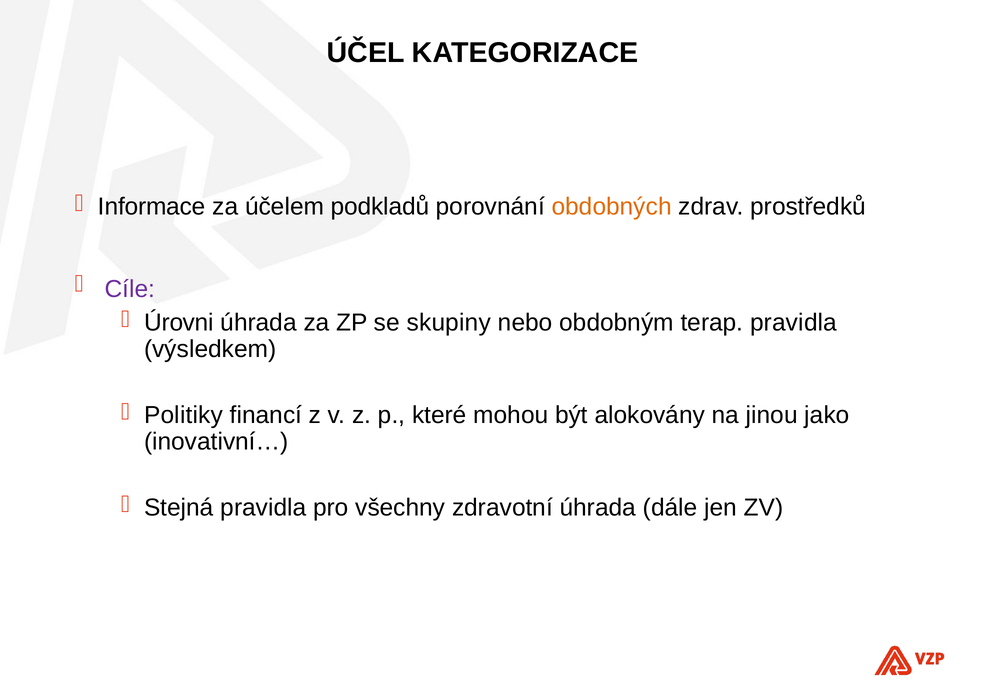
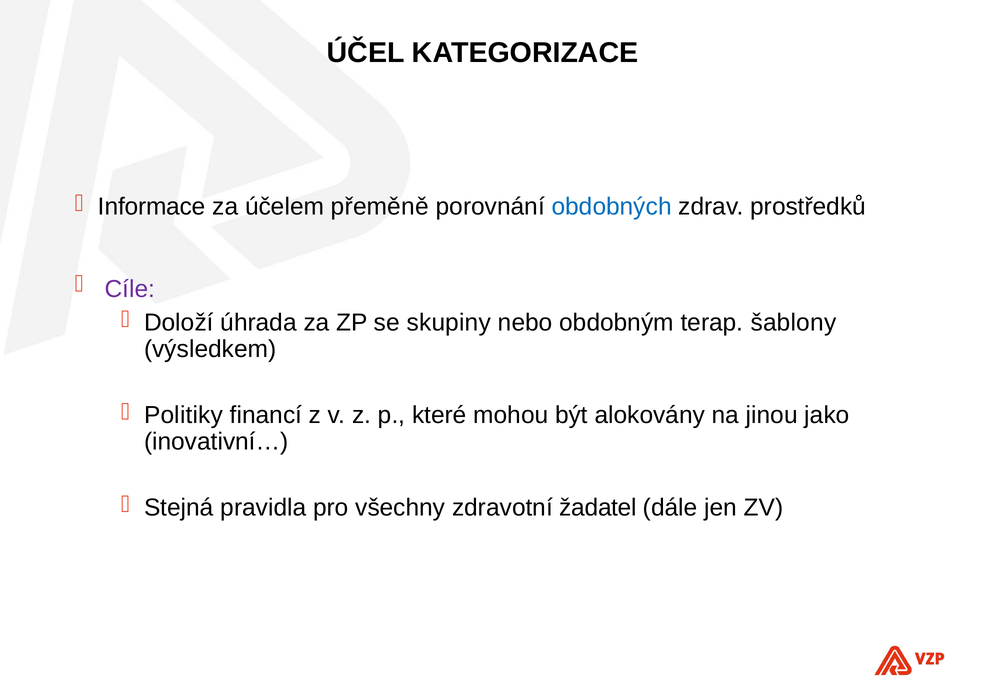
podkladů: podkladů -> přeměně
obdobných colour: orange -> blue
Úrovni: Úrovni -> Doloží
terap pravidla: pravidla -> šablony
zdravotní úhrada: úhrada -> žadatel
